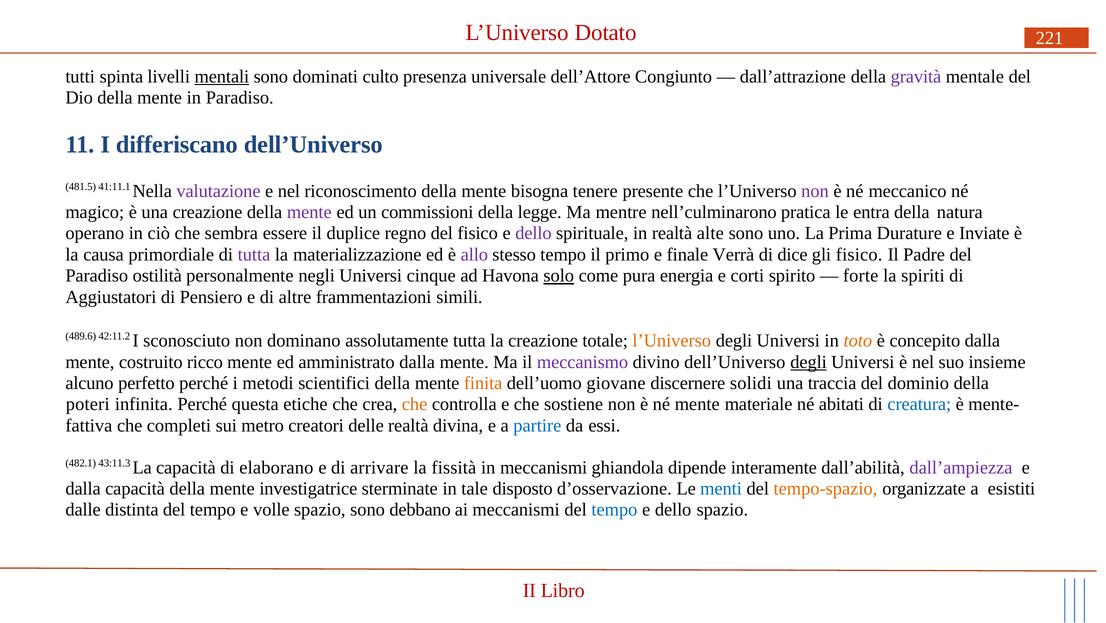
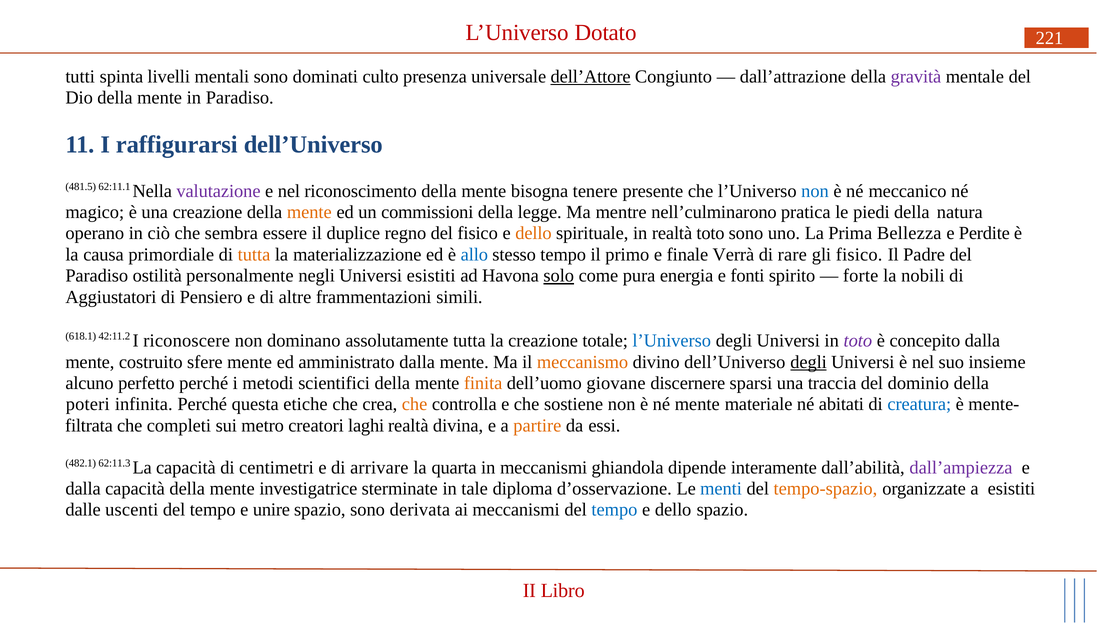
mentali underline: present -> none
dell’Attore underline: none -> present
differiscano: differiscano -> raffigurarsi
41:11.1: 41:11.1 -> 62:11.1
non at (815, 191) colour: purple -> blue
mente at (309, 212) colour: purple -> orange
entra: entra -> piedi
dello at (533, 233) colour: purple -> orange
realtà alte: alte -> toto
Durature: Durature -> Bellezza
Inviate: Inviate -> Perdite
tutta at (254, 255) colour: purple -> orange
allo colour: purple -> blue
dice: dice -> rare
Universi cinque: cinque -> esistiti
corti: corti -> fonti
spiriti: spiriti -> nobili
489.6: 489.6 -> 618.1
sconosciuto: sconosciuto -> riconoscere
l’Universo at (672, 341) colour: orange -> blue
toto at (858, 341) colour: orange -> purple
ricco: ricco -> sfere
meccanismo colour: purple -> orange
solidi: solidi -> sparsi
fattiva: fattiva -> filtrata
delle: delle -> laghi
partire colour: blue -> orange
43:11.3: 43:11.3 -> 62:11.3
elaborano: elaborano -> centimetri
fissità: fissità -> quarta
disposto: disposto -> diploma
distinta: distinta -> uscenti
volle: volle -> unire
debbano: debbano -> derivata
